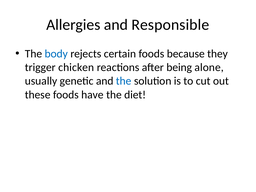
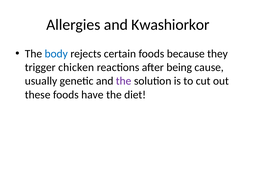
Responsible: Responsible -> Kwashiorkor
alone: alone -> cause
the at (124, 81) colour: blue -> purple
